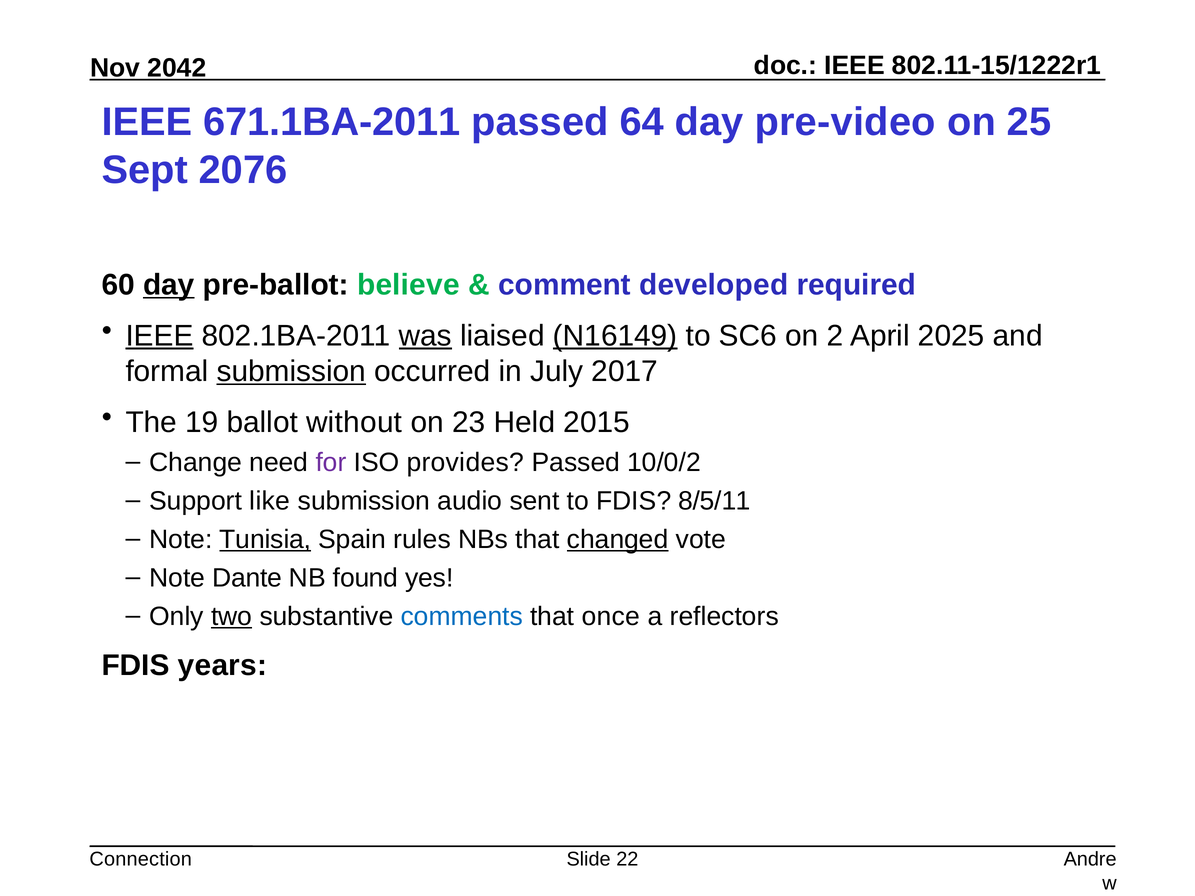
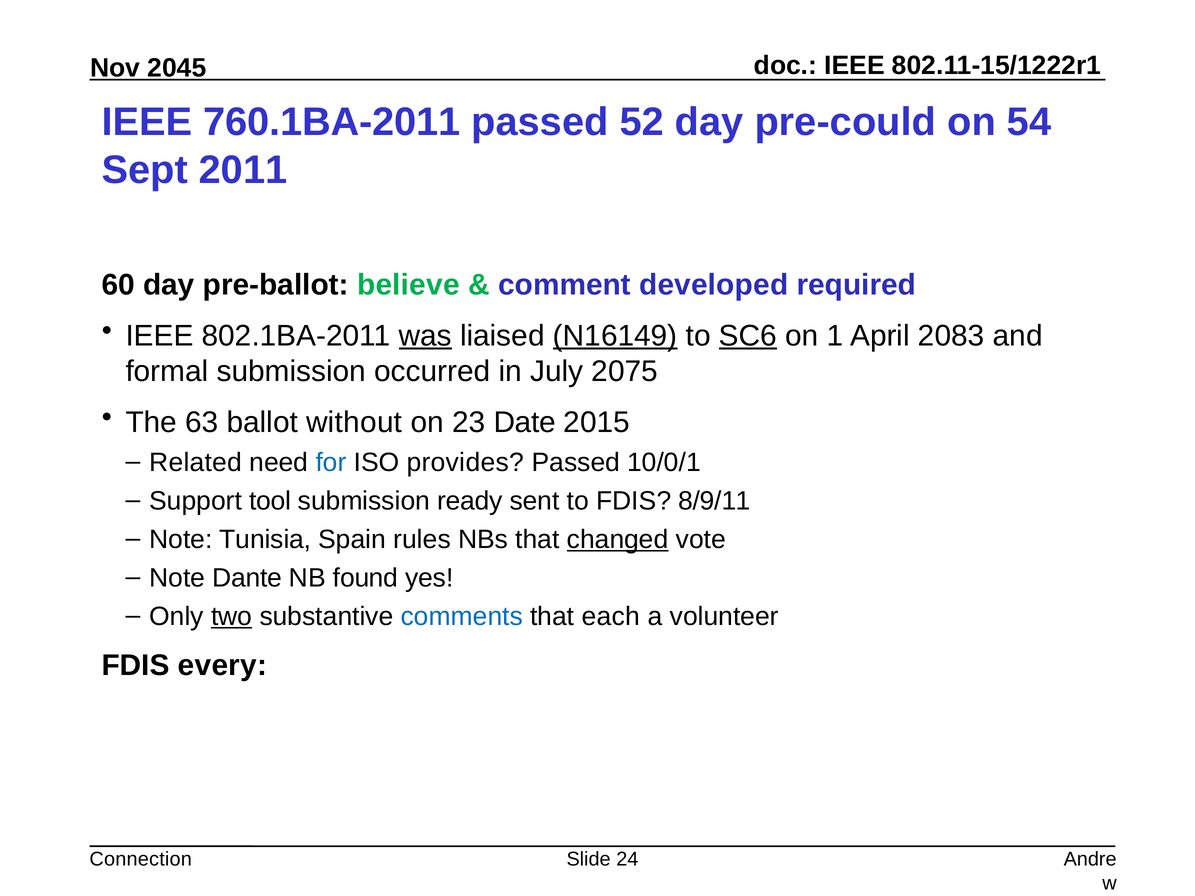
2042: 2042 -> 2045
671.1BA-2011: 671.1BA-2011 -> 760.1BA-2011
64: 64 -> 52
pre-video: pre-video -> pre-could
25: 25 -> 54
2076: 2076 -> 2011
day at (169, 285) underline: present -> none
IEEE at (159, 336) underline: present -> none
SC6 underline: none -> present
2: 2 -> 1
2025: 2025 -> 2083
submission at (291, 372) underline: present -> none
2017: 2017 -> 2075
19: 19 -> 63
Held: Held -> Date
Change: Change -> Related
for colour: purple -> blue
10/0/2: 10/0/2 -> 10/0/1
like: like -> tool
audio: audio -> ready
8/5/11: 8/5/11 -> 8/9/11
Tunisia underline: present -> none
once: once -> each
reflectors: reflectors -> volunteer
years: years -> every
22: 22 -> 24
